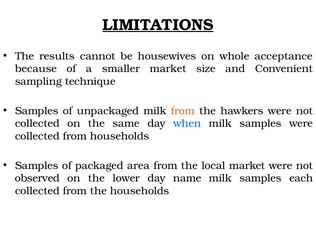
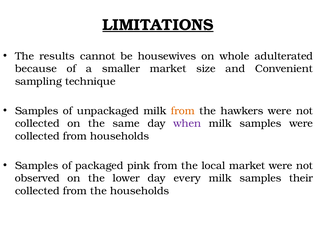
acceptance: acceptance -> adulterated
when colour: blue -> purple
area: area -> pink
name: name -> every
each: each -> their
